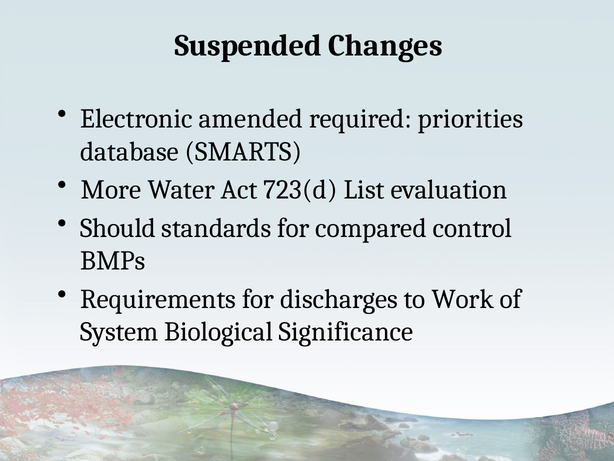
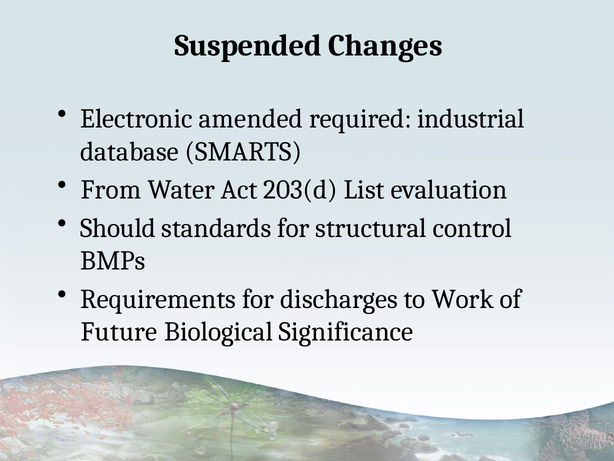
priorities: priorities -> industrial
More: More -> From
723(d: 723(d -> 203(d
compared: compared -> structural
System: System -> Future
